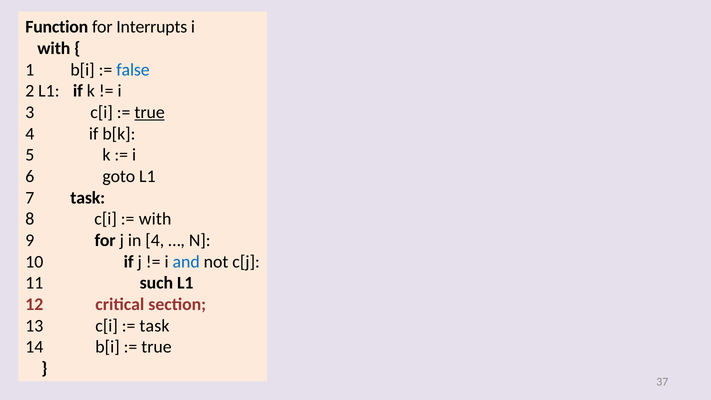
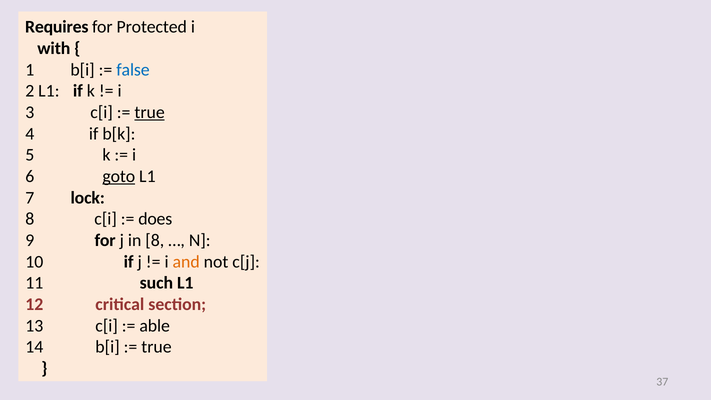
Function: Function -> Requires
Interrupts: Interrupts -> Protected
goto underline: none -> present
7 task: task -> lock
with at (155, 219): with -> does
in 4: 4 -> 8
and colour: blue -> orange
task at (154, 326): task -> able
